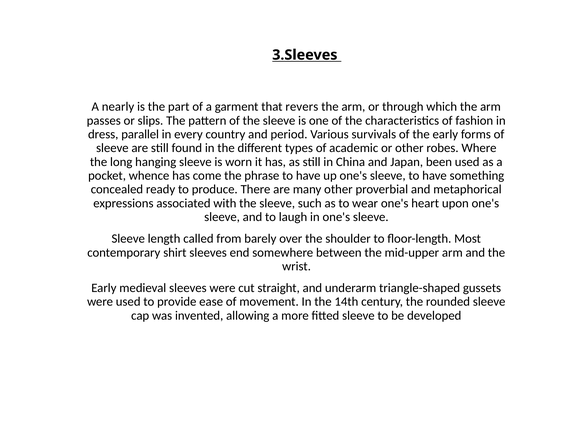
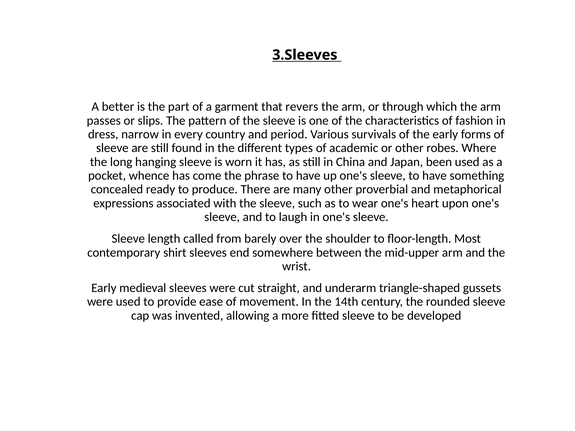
nearly: nearly -> better
parallel: parallel -> narrow
